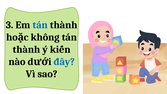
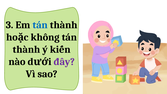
đây colour: blue -> purple
